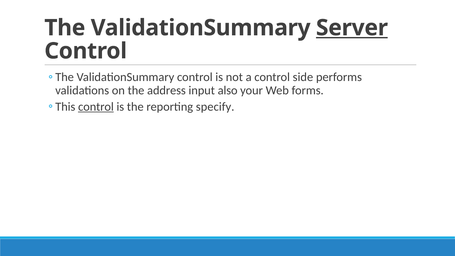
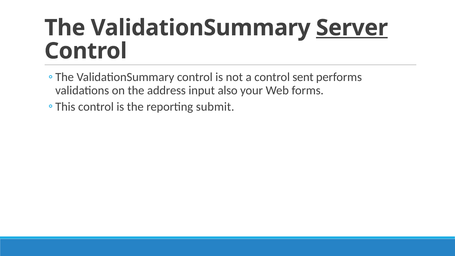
side: side -> sent
control at (96, 107) underline: present -> none
specify: specify -> submit
